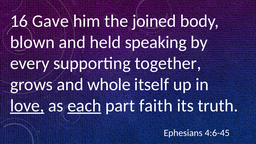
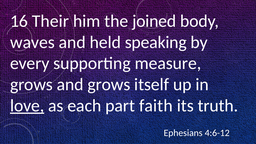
Gave: Gave -> Their
blown: blown -> waves
together: together -> measure
and whole: whole -> grows
each underline: present -> none
4:6-45: 4:6-45 -> 4:6-12
